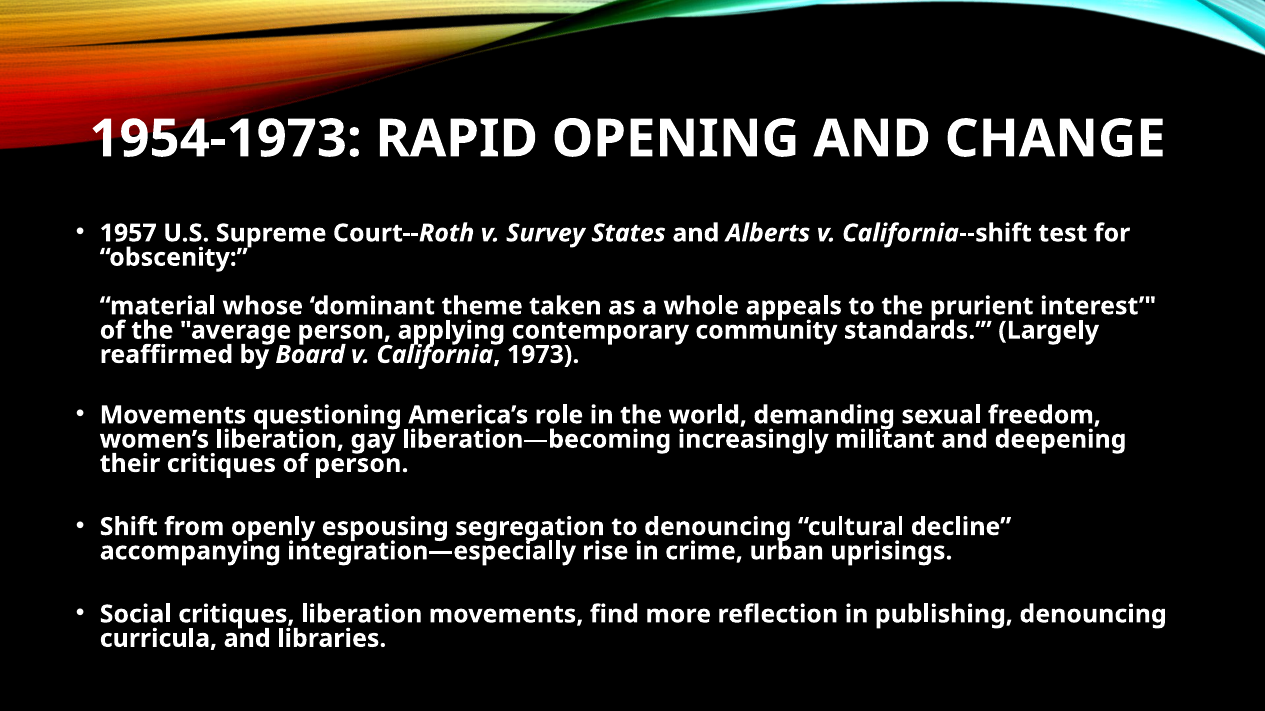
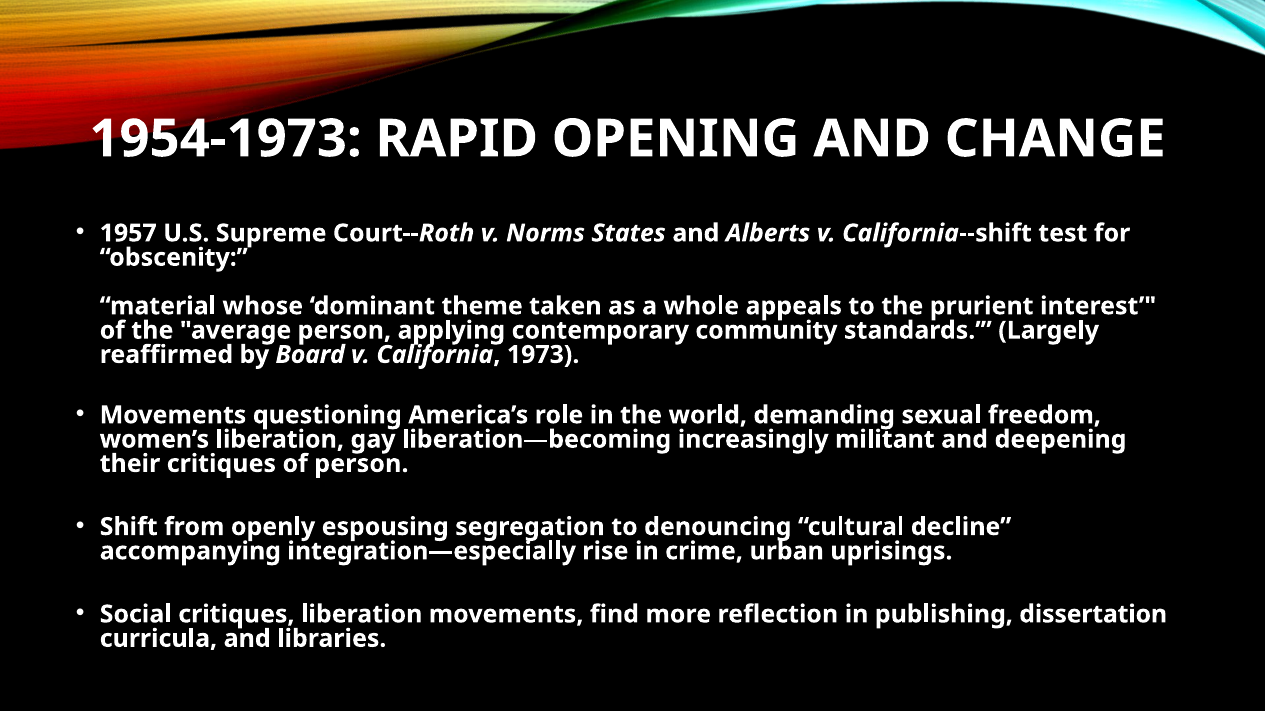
Survey: Survey -> Norms
publishing denouncing: denouncing -> dissertation
